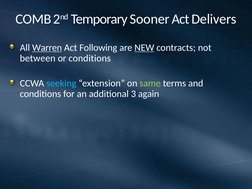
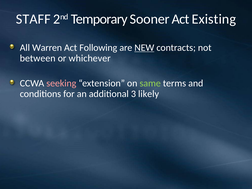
COMB: COMB -> STAFF
Delivers: Delivers -> Existing
Warren underline: present -> none
or conditions: conditions -> whichever
seeking colour: light blue -> pink
again: again -> likely
